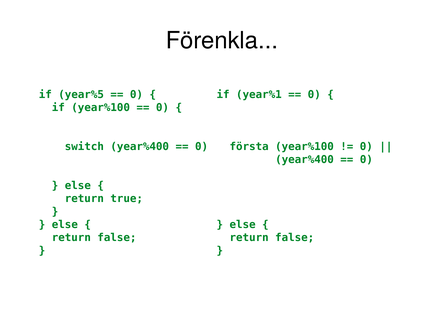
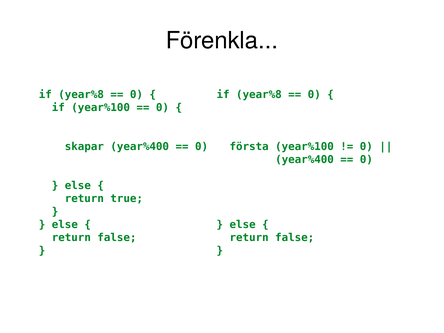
year%5 at (81, 95): year%5 -> year%8
year%1 at (259, 95): year%1 -> year%8
switch: switch -> skapar
